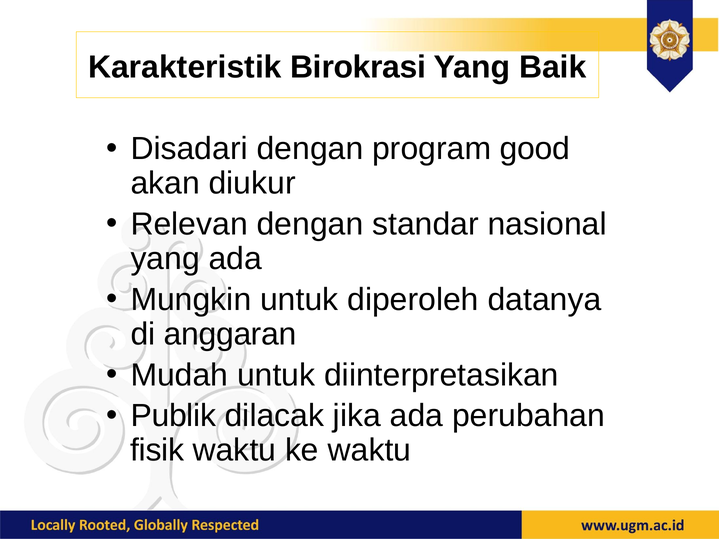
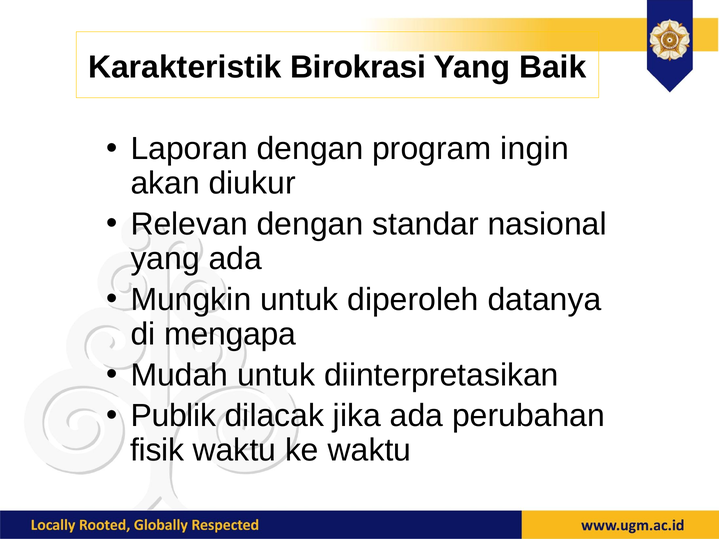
Disadari: Disadari -> Laporan
good: good -> ingin
anggaran: anggaran -> mengapa
